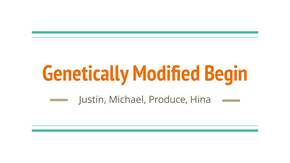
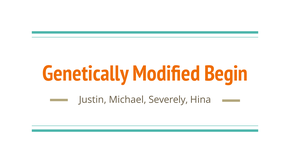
Produce: Produce -> Severely
